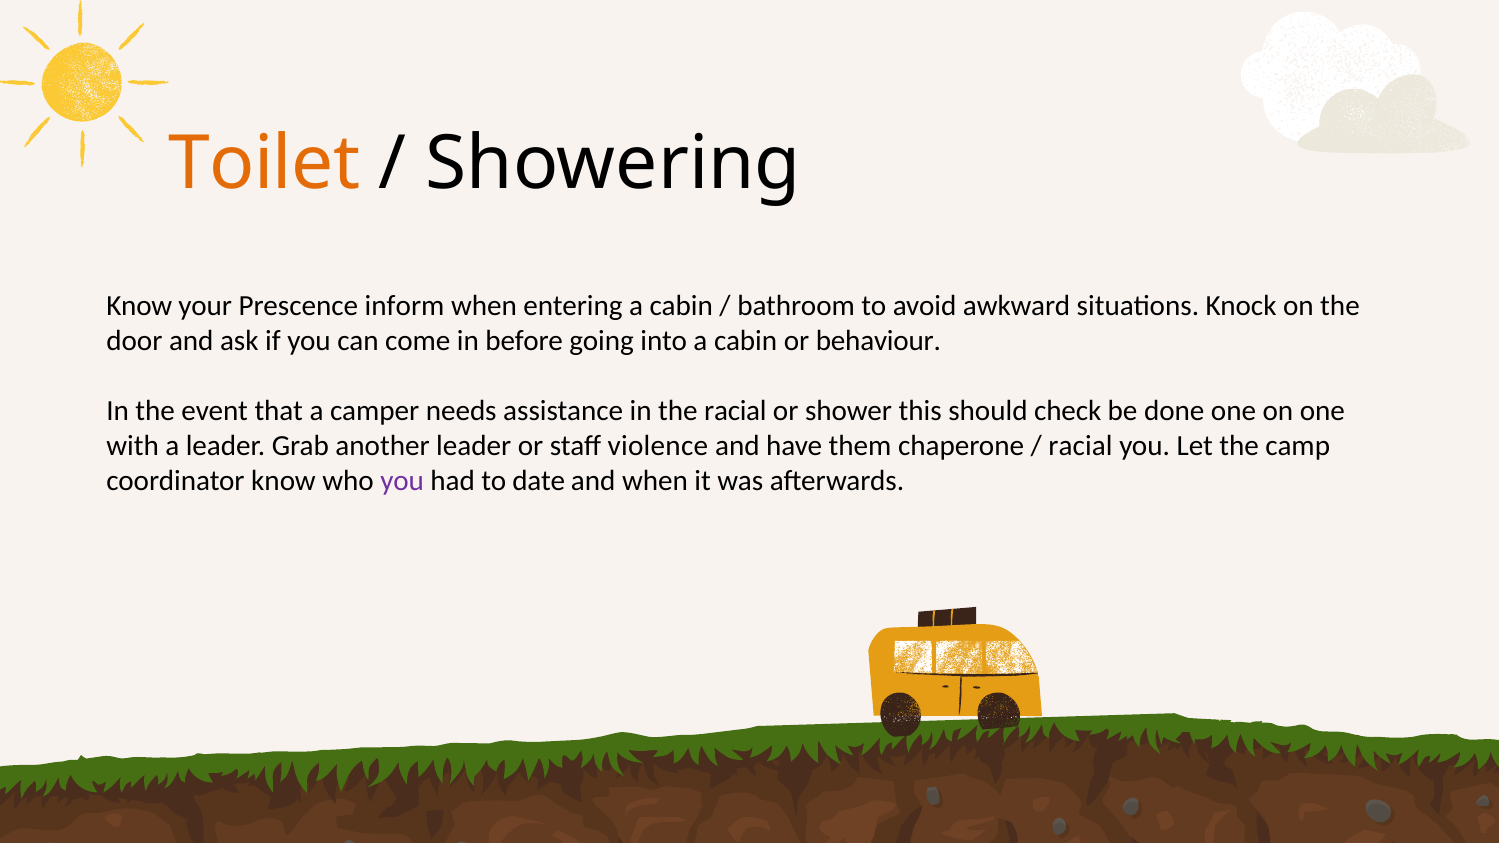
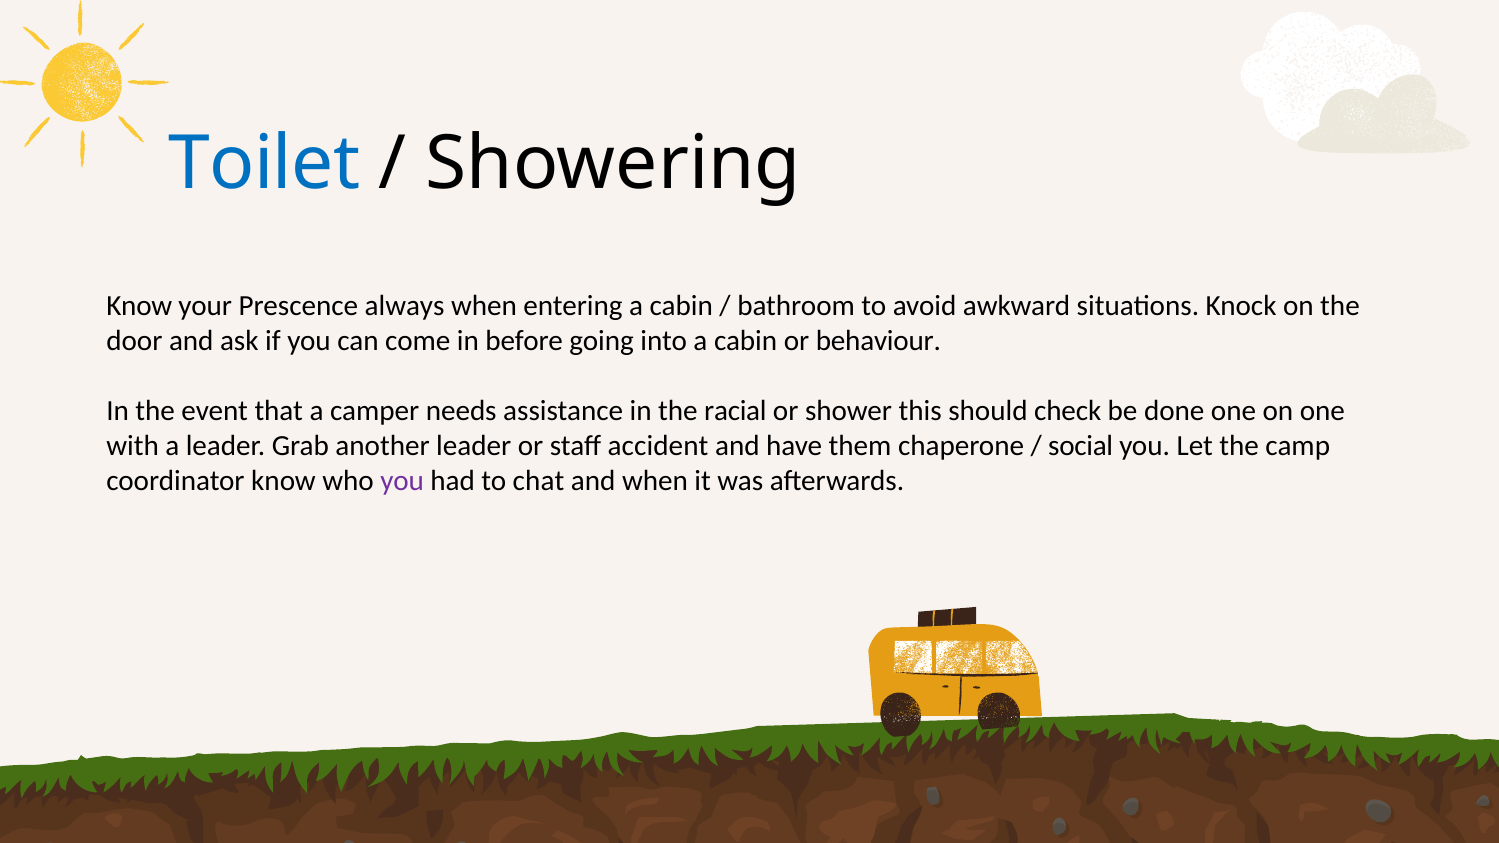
Toilet colour: orange -> blue
inform: inform -> always
violence: violence -> accident
racial at (1081, 446): racial -> social
date: date -> chat
